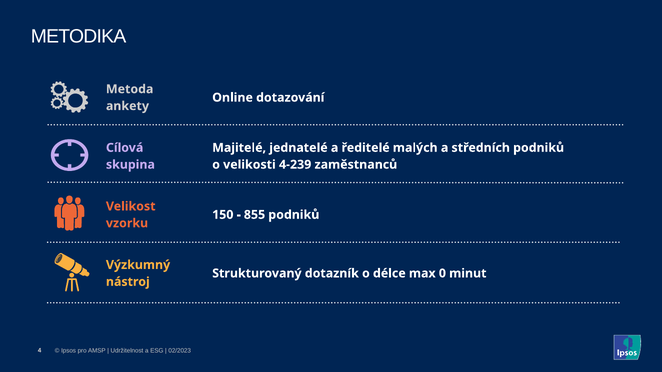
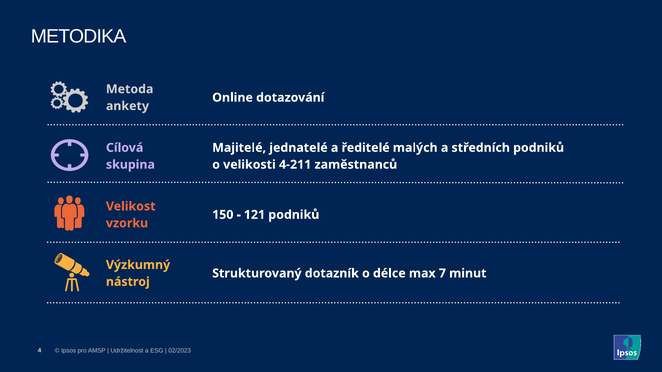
4-239: 4-239 -> 4-211
855: 855 -> 121
0: 0 -> 7
